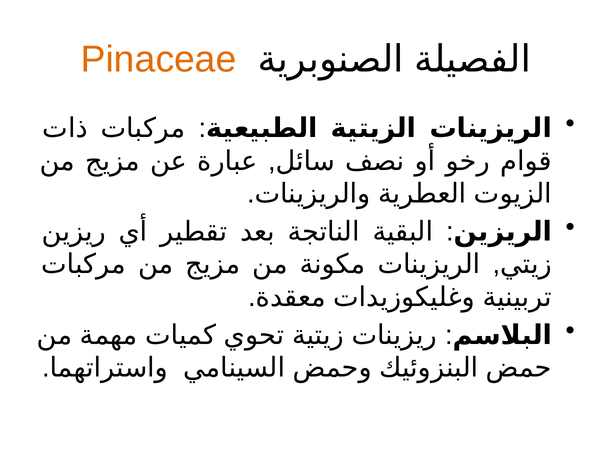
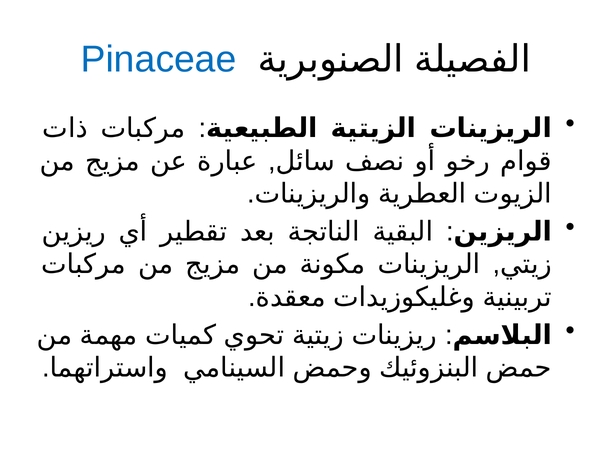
Pinaceae colour: orange -> blue
